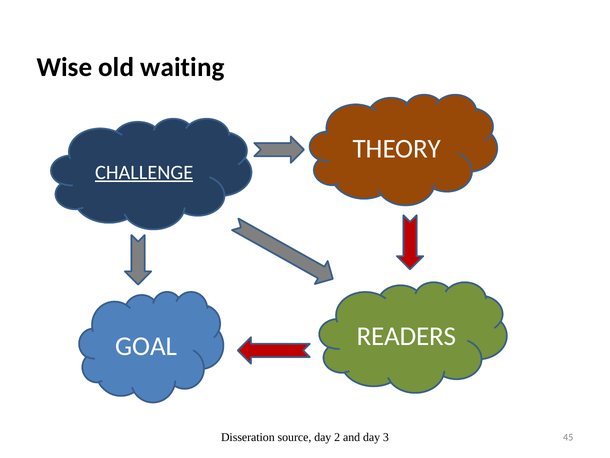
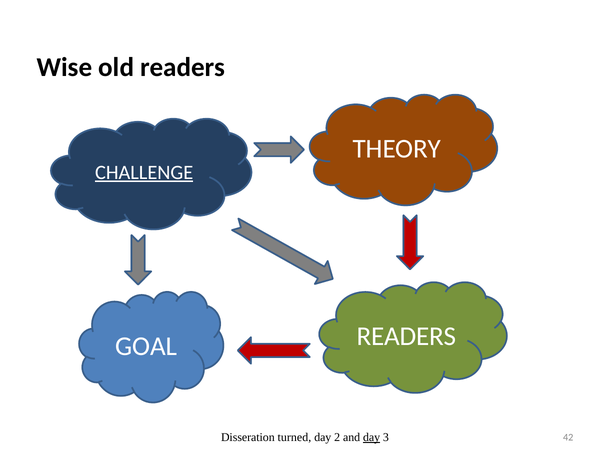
old waiting: waiting -> readers
source: source -> turned
day at (372, 437) underline: none -> present
45: 45 -> 42
